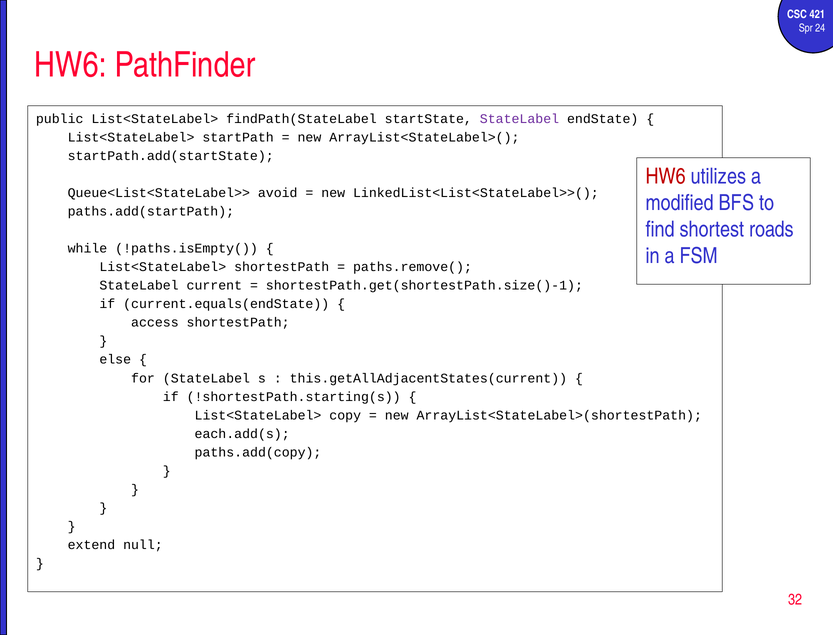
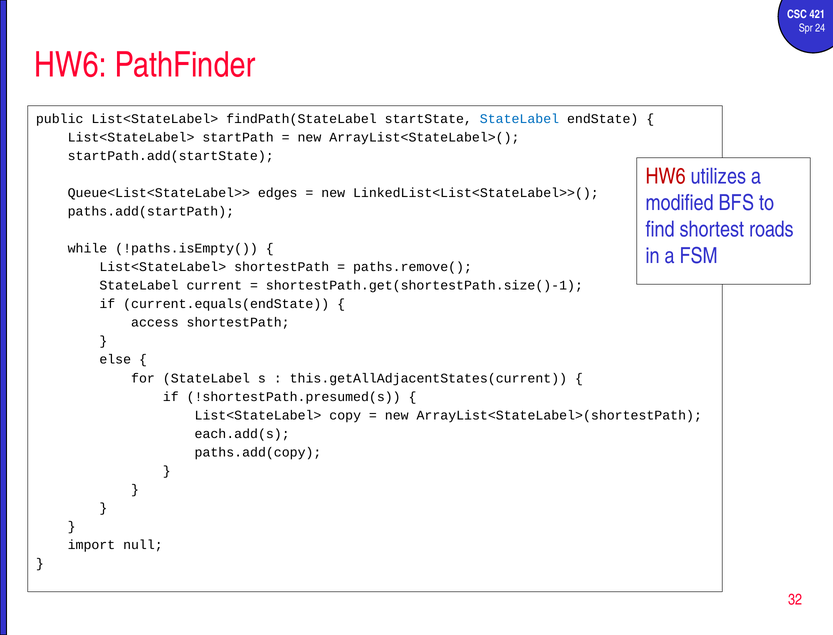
StateLabel at (519, 119) colour: purple -> blue
avoid: avoid -> edges
!shortestPath.starting(s: !shortestPath.starting(s -> !shortestPath.presumed(s
extend: extend -> import
